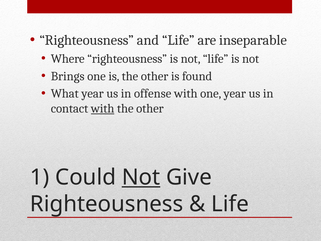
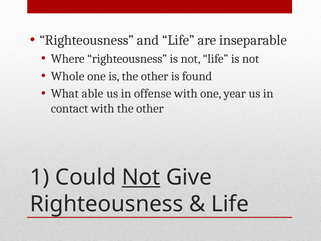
Brings: Brings -> Whole
What year: year -> able
with at (103, 108) underline: present -> none
